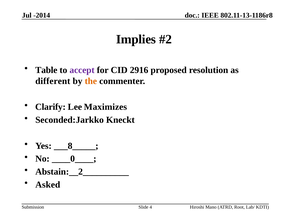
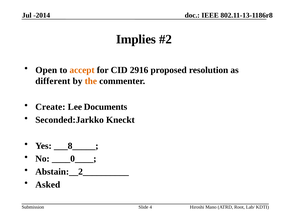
Table: Table -> Open
accept colour: purple -> orange
Clarify: Clarify -> Create
Maximizes: Maximizes -> Documents
